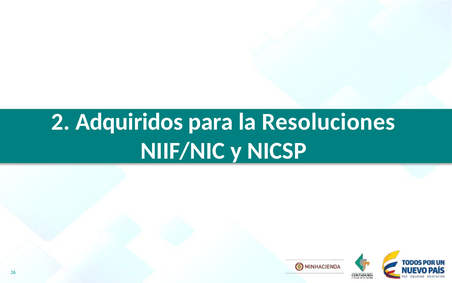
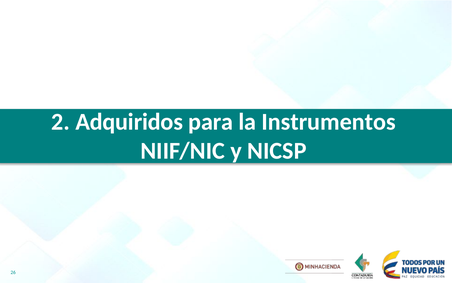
Resoluciones: Resoluciones -> Instrumentos
